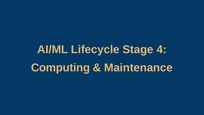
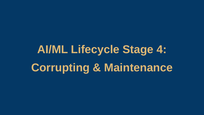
Computing: Computing -> Corrupting
